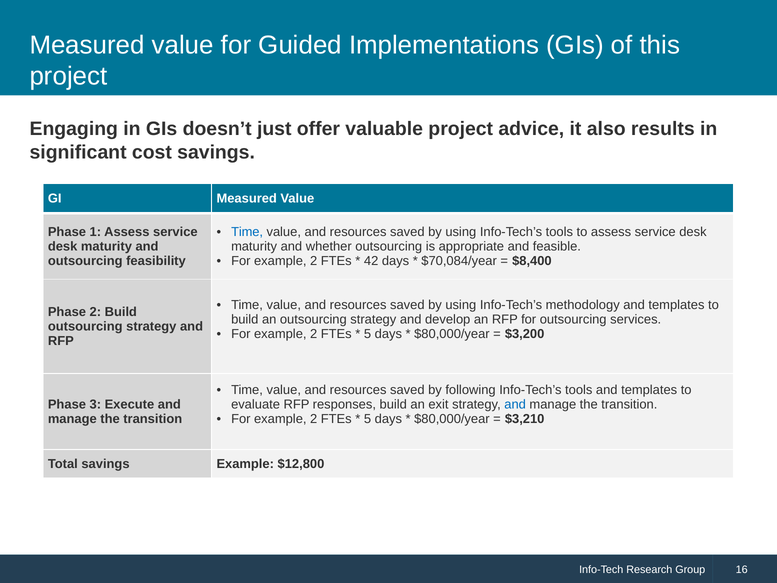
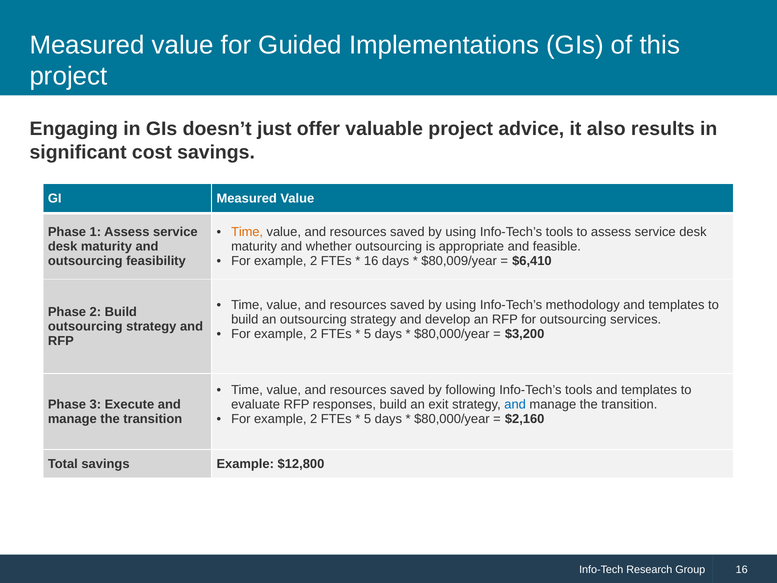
Time at (247, 232) colour: blue -> orange
42 at (371, 261): 42 -> 16
$70,084/year: $70,084/year -> $80,009/year
$8,400: $8,400 -> $6,410
$3,210: $3,210 -> $2,160
